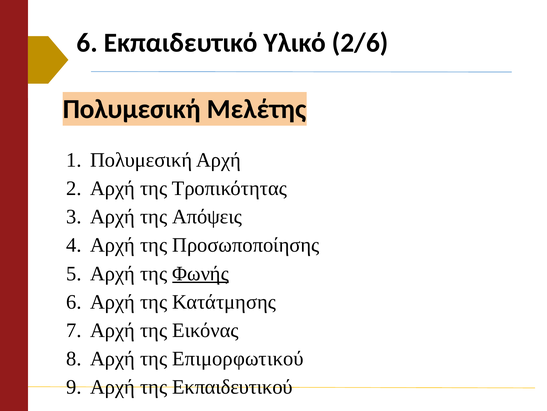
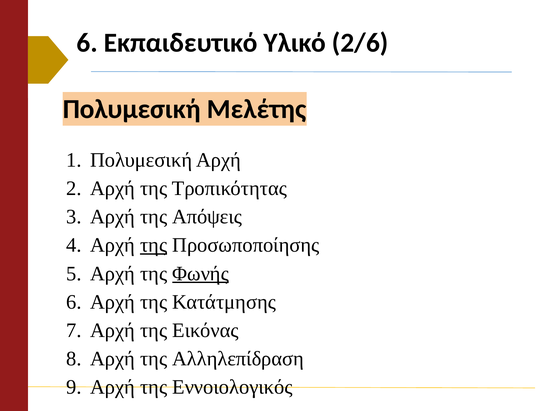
της at (154, 245) underline: none -> present
Επιμορφωτικού: Επιμορφωτικού -> Αλληλεπίδραση
Εκπαιδευτικού: Εκπαιδευτικού -> Εννοιολογικός
